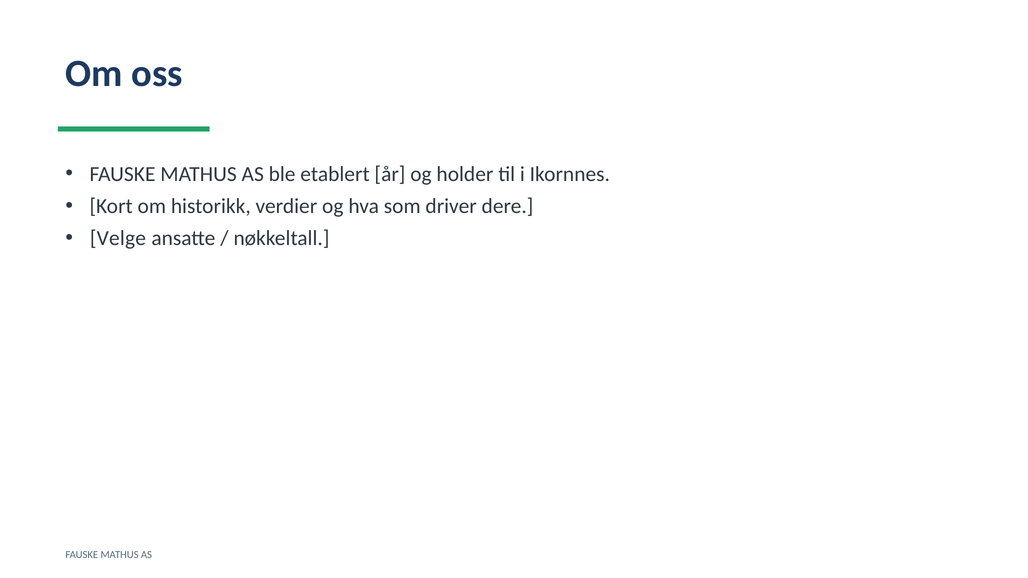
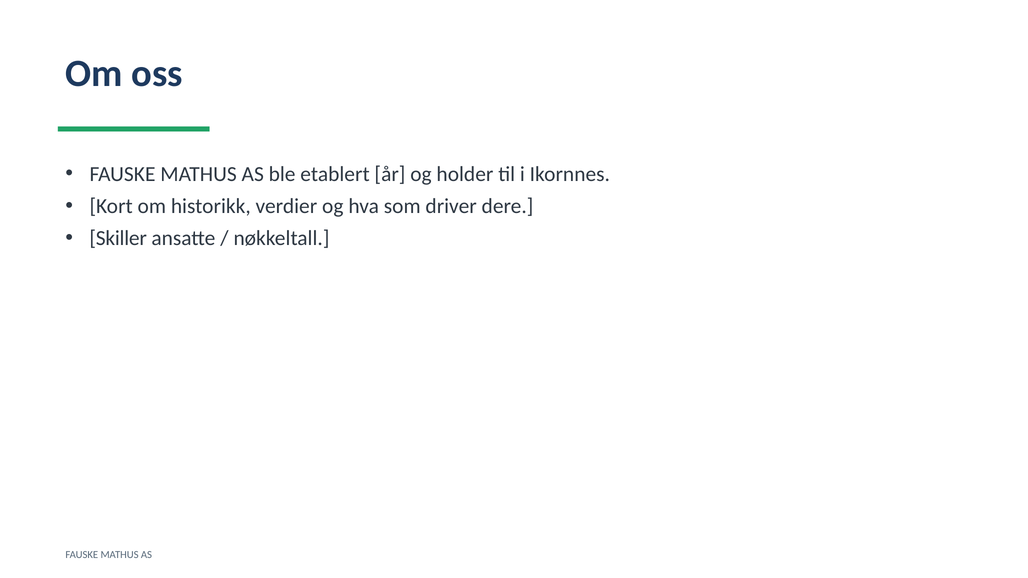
Velge: Velge -> Skiller
